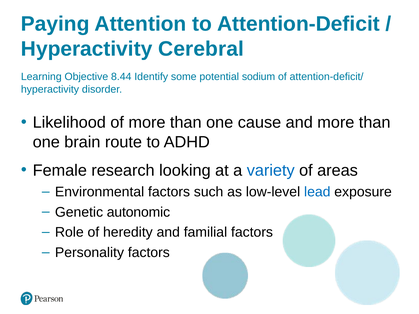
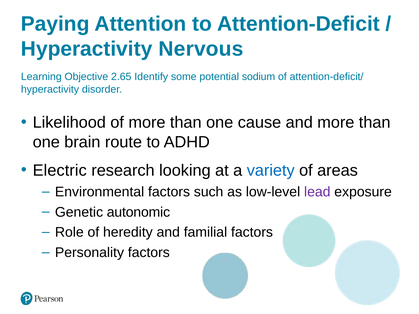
Cerebral: Cerebral -> Nervous
8.44: 8.44 -> 2.65
Female: Female -> Electric
lead colour: blue -> purple
